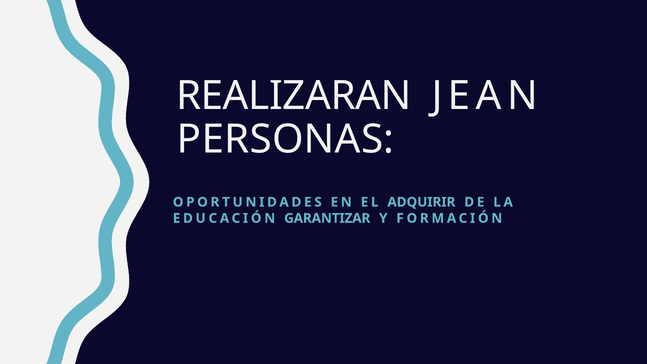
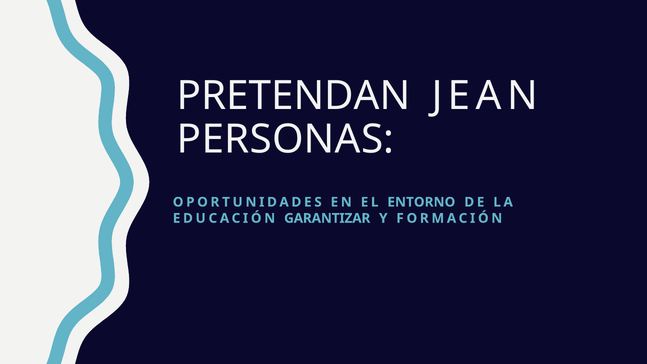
REALIZARAN: REALIZARAN -> PRETENDAN
ADQUIRIR: ADQUIRIR -> ENTORNO
